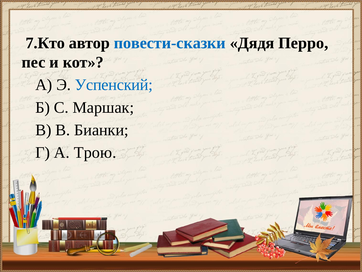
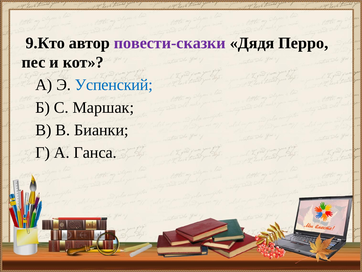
7.Кто: 7.Кто -> 9.Кто
повести-сказки colour: blue -> purple
Трою: Трою -> Ганса
